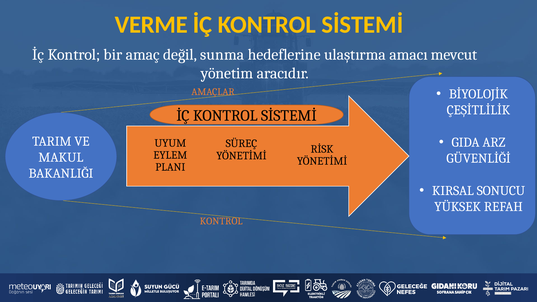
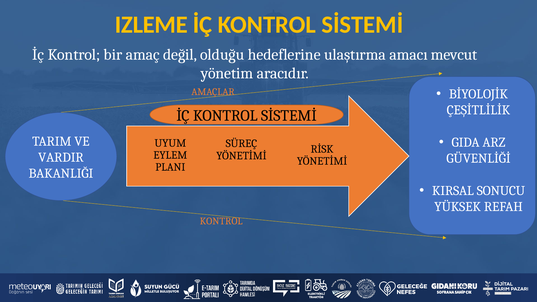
VERME: VERME -> IZLEME
sunma: sunma -> olduğu
MAKUL: MAKUL -> VARDIR
